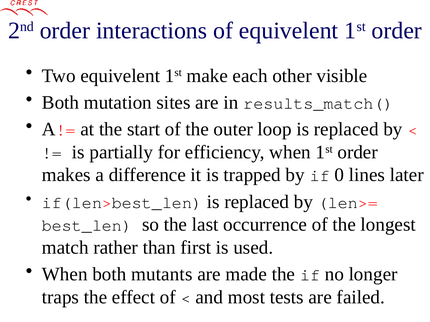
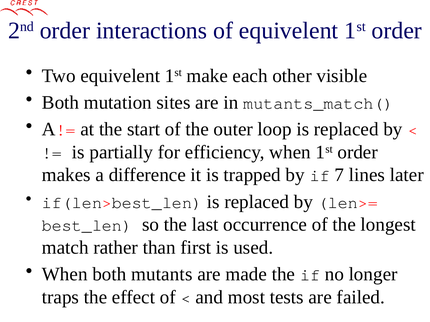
results_match(: results_match( -> mutants_match(
0: 0 -> 7
